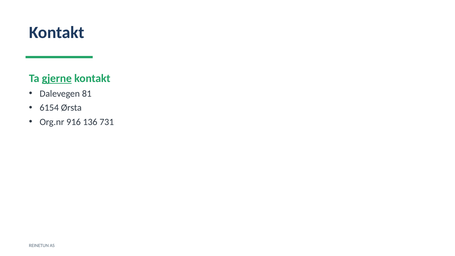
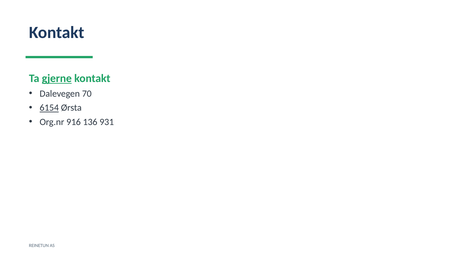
81: 81 -> 70
6154 underline: none -> present
731: 731 -> 931
